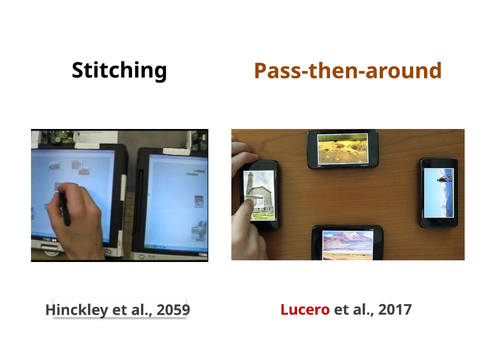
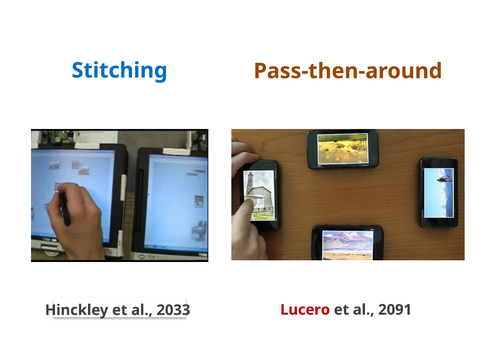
Stitching colour: black -> blue
2017: 2017 -> 2091
2059: 2059 -> 2033
